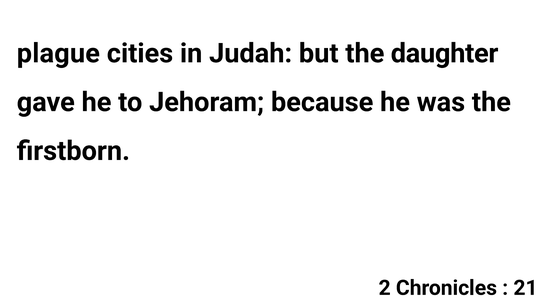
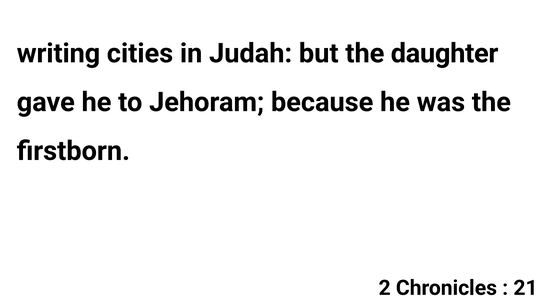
plague: plague -> writing
